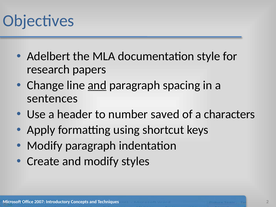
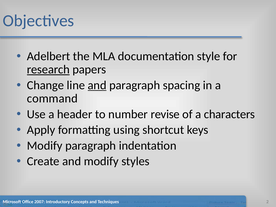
research underline: none -> present
sentences: sentences -> command
saved: saved -> revise
